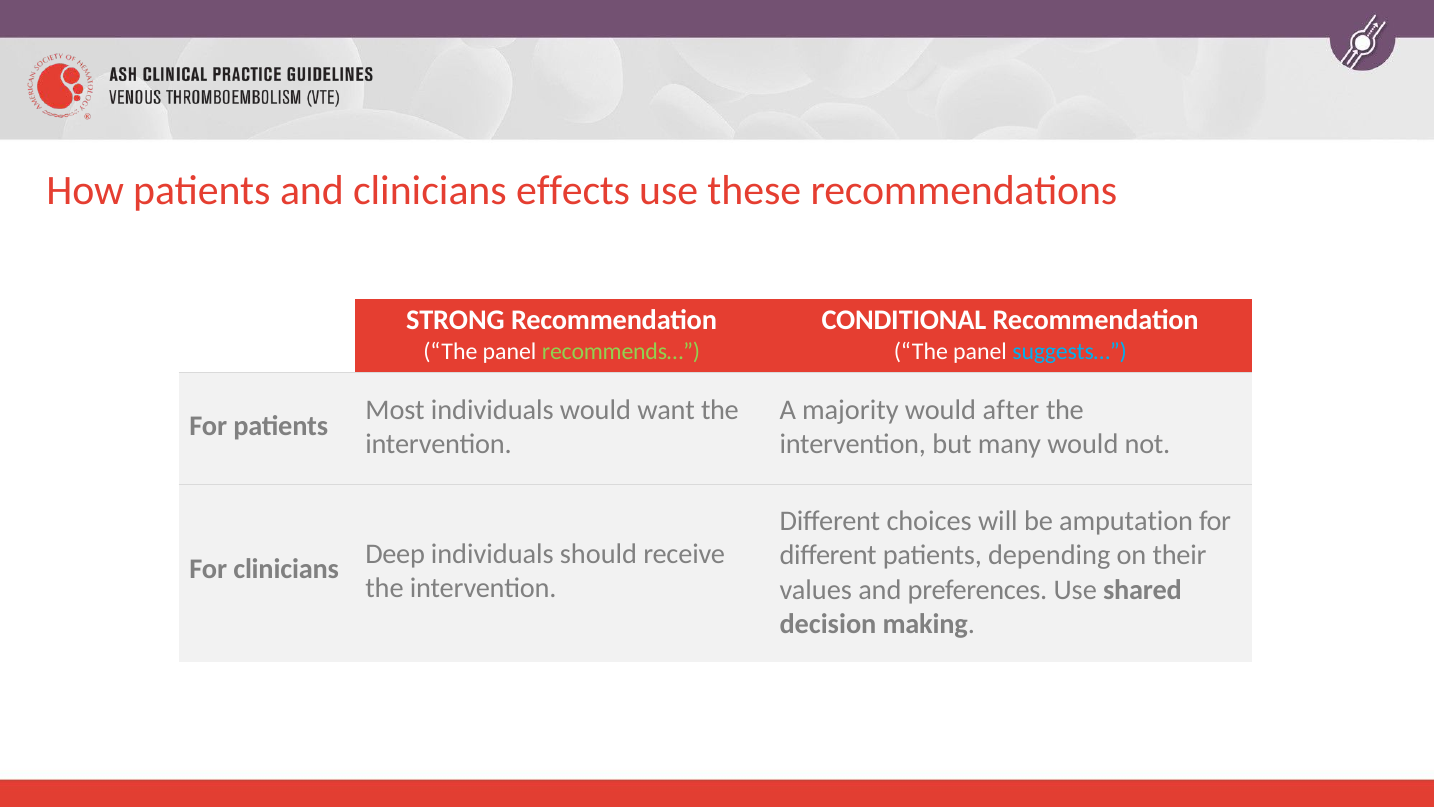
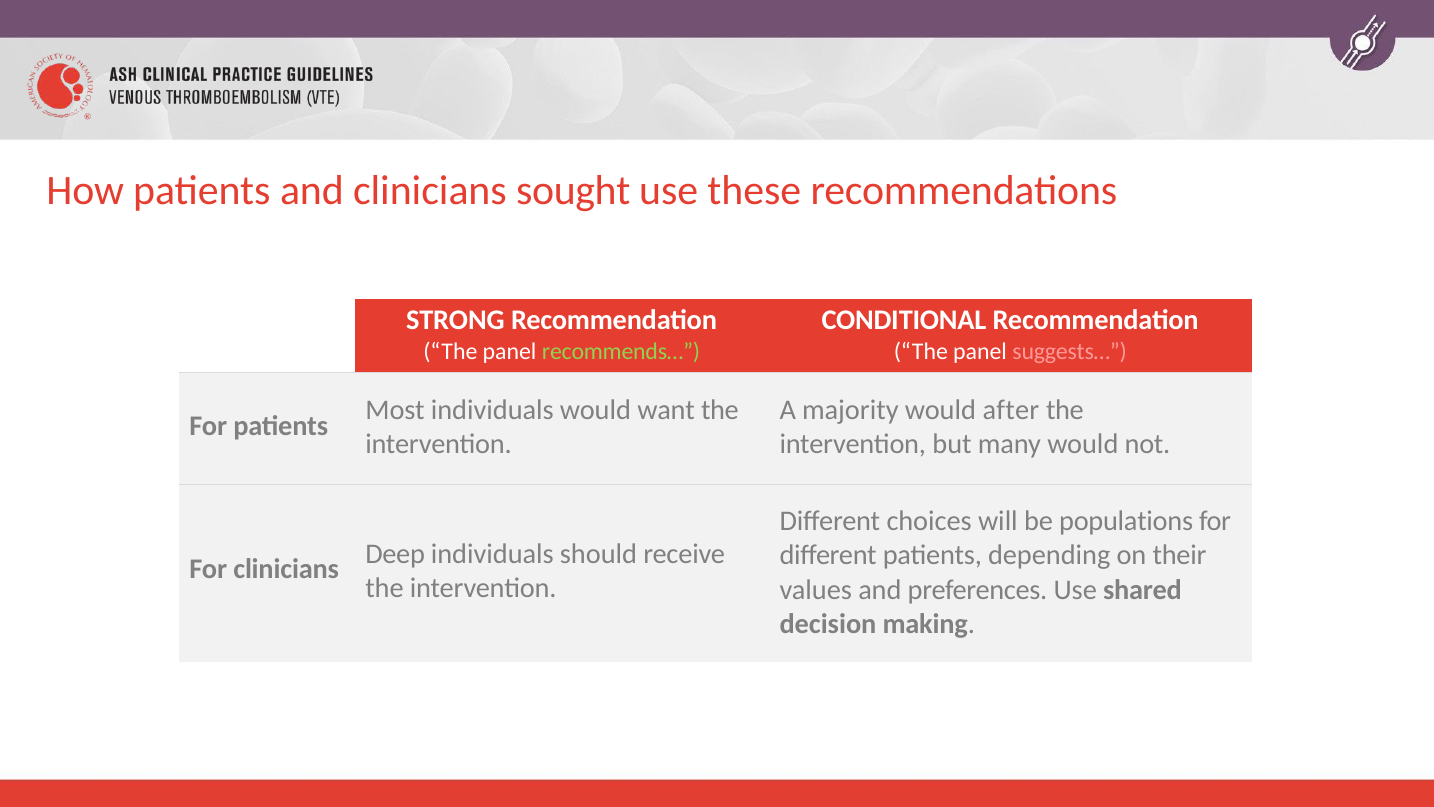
effects: effects -> sought
suggests… colour: light blue -> pink
amputation: amputation -> populations
